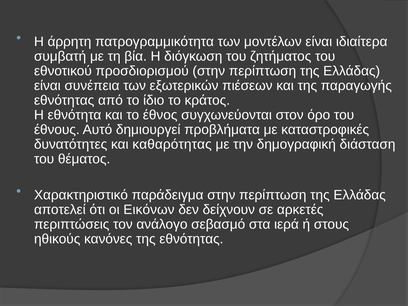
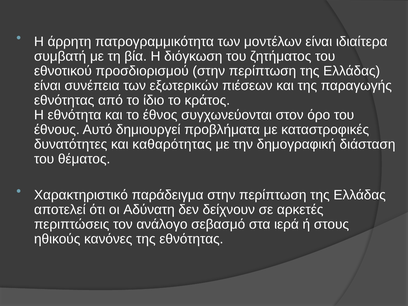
Εικόνων: Εικόνων -> Αδύνατη
